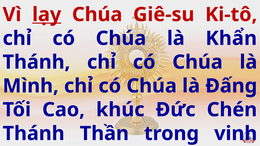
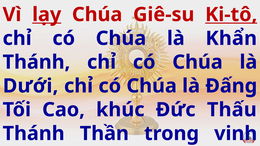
Ki-tô underline: none -> present
Mình: Mình -> Dưới
Chén: Chén -> Thấu
